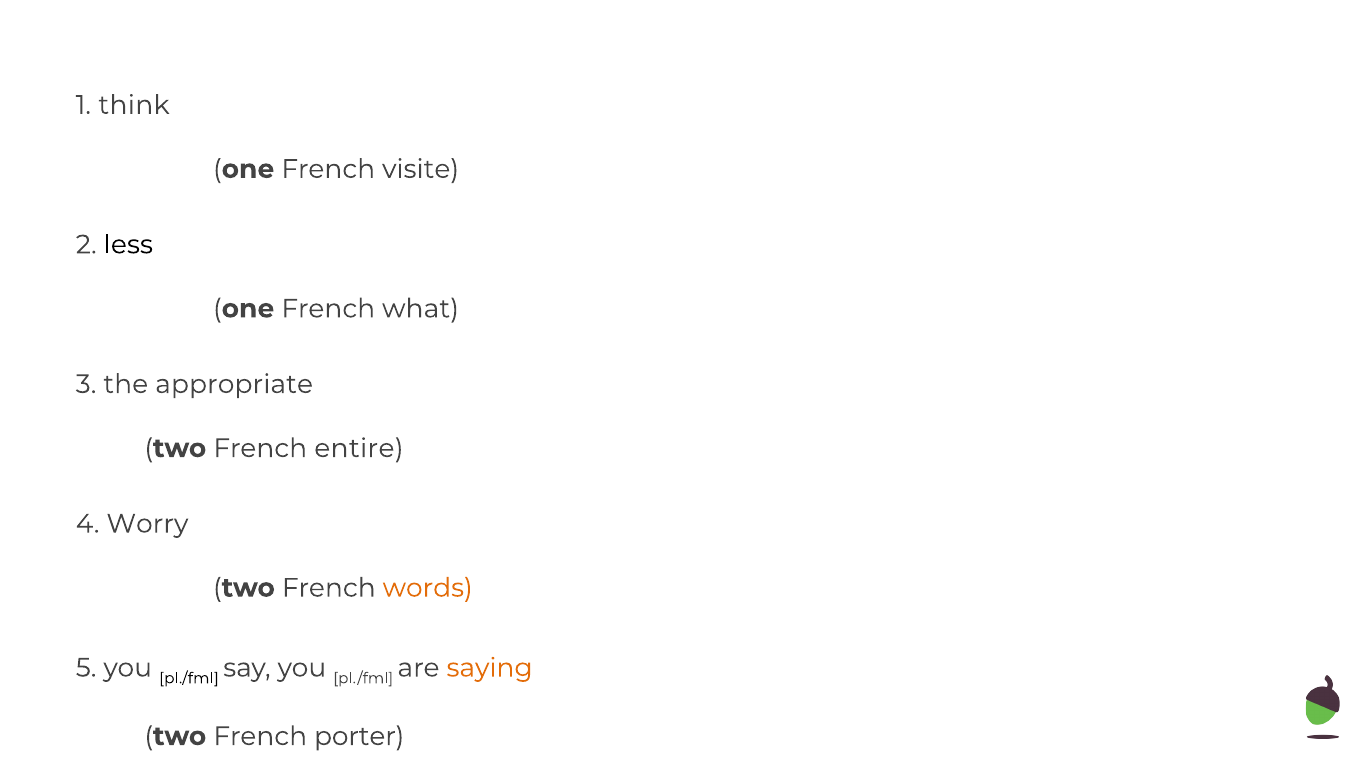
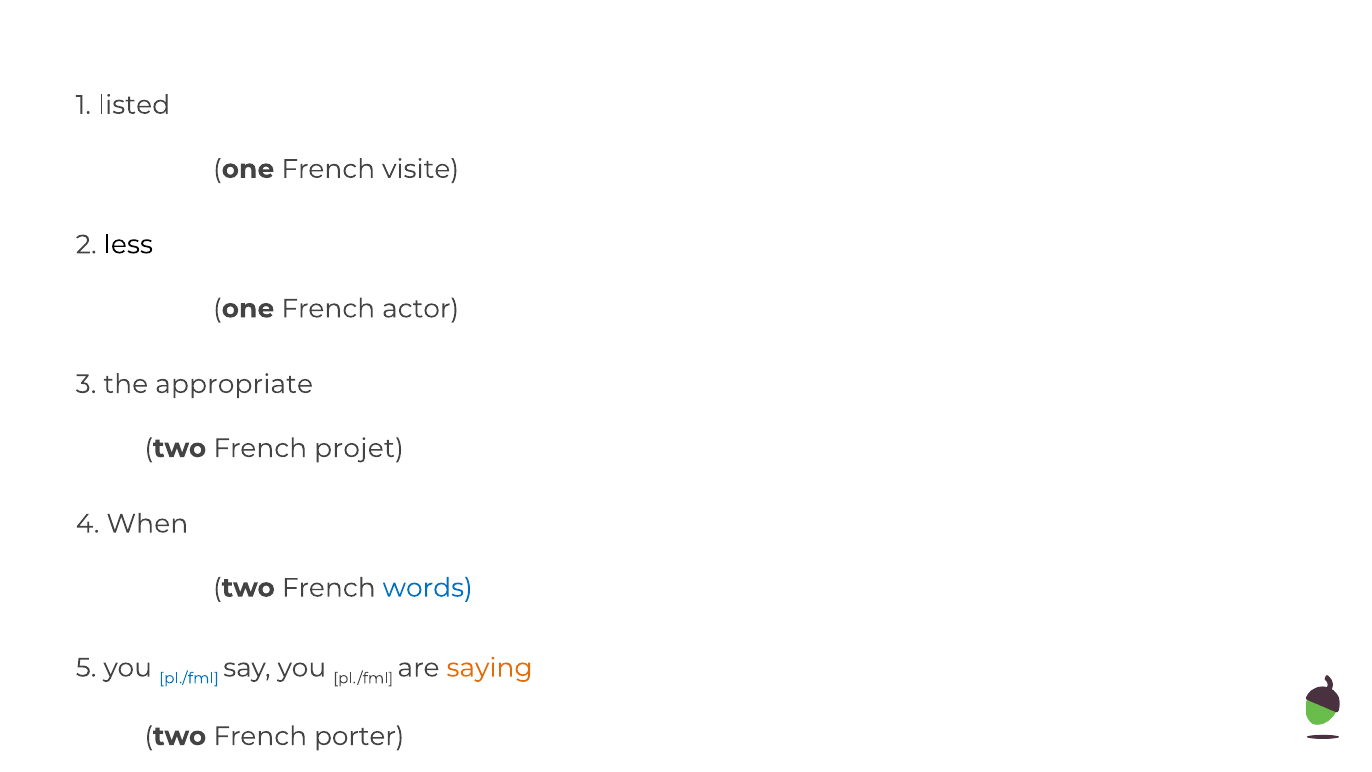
think: think -> listed
what: what -> actor
entire: entire -> projet
Worry: Worry -> When
words at (428, 588) colour: orange -> blue
pl./fml at (189, 678) colour: black -> blue
